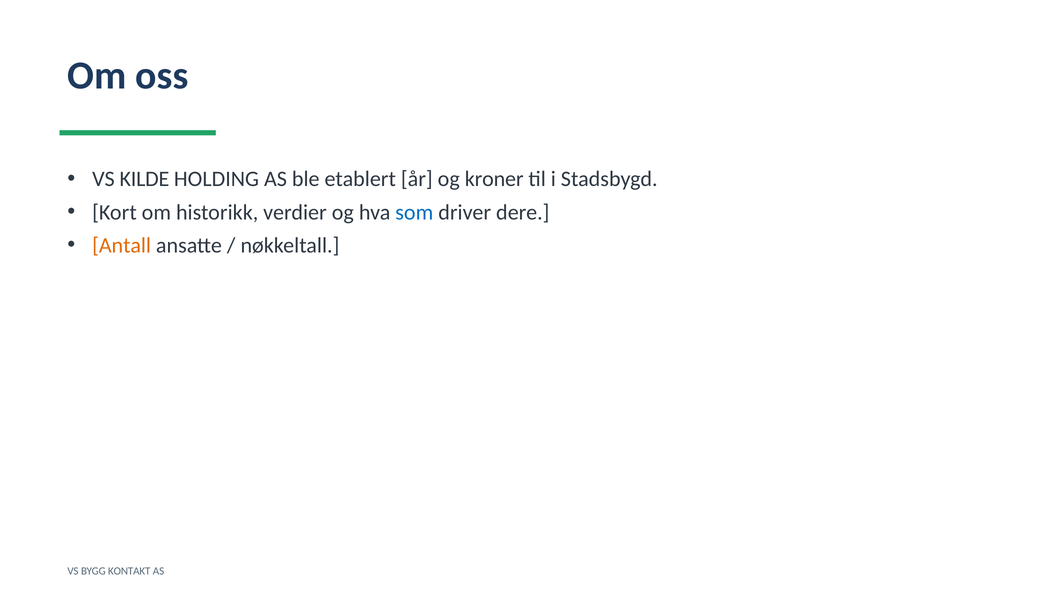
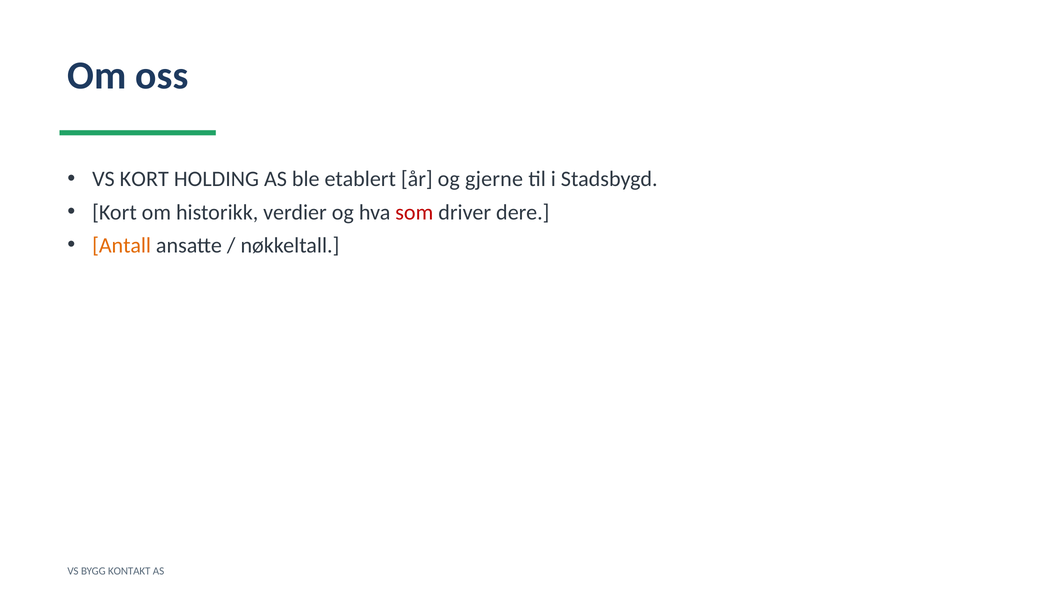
VS KILDE: KILDE -> KORT
kroner: kroner -> gjerne
som colour: blue -> red
